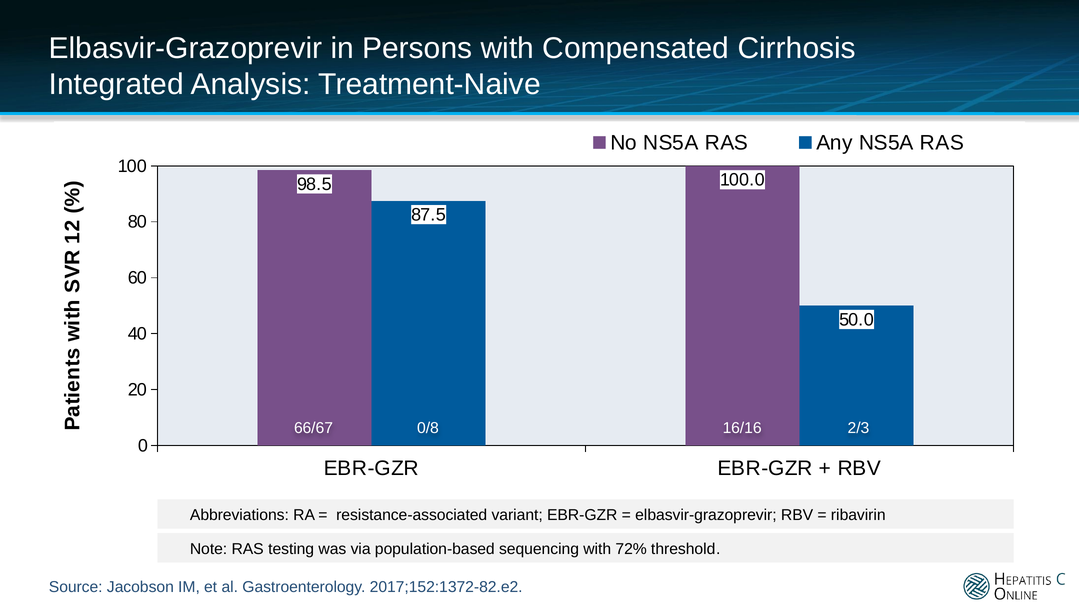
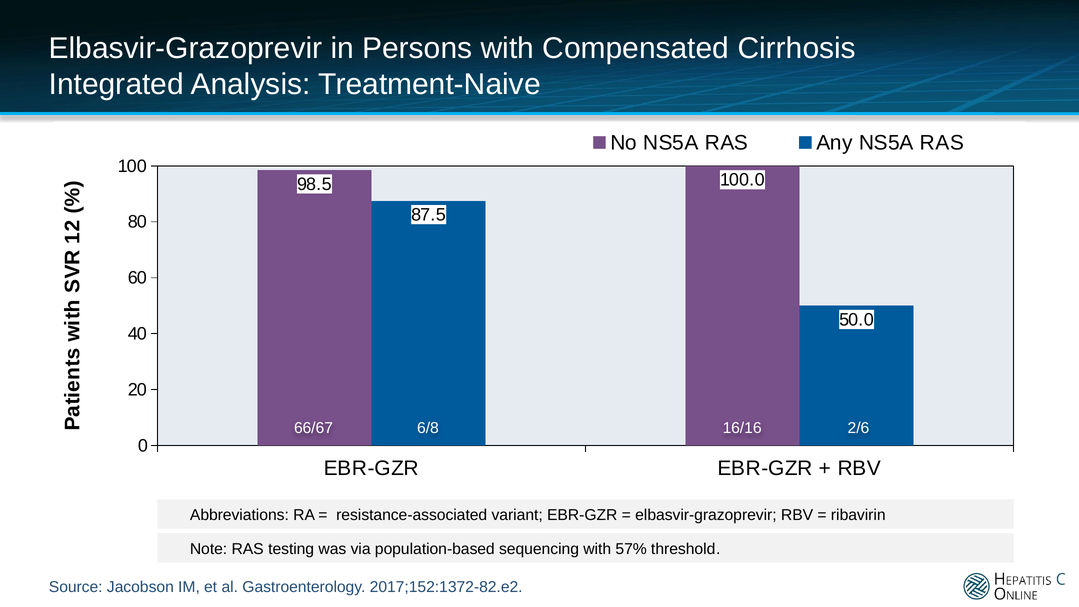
0/8: 0/8 -> 6/8
2/3: 2/3 -> 2/6
72%: 72% -> 57%
